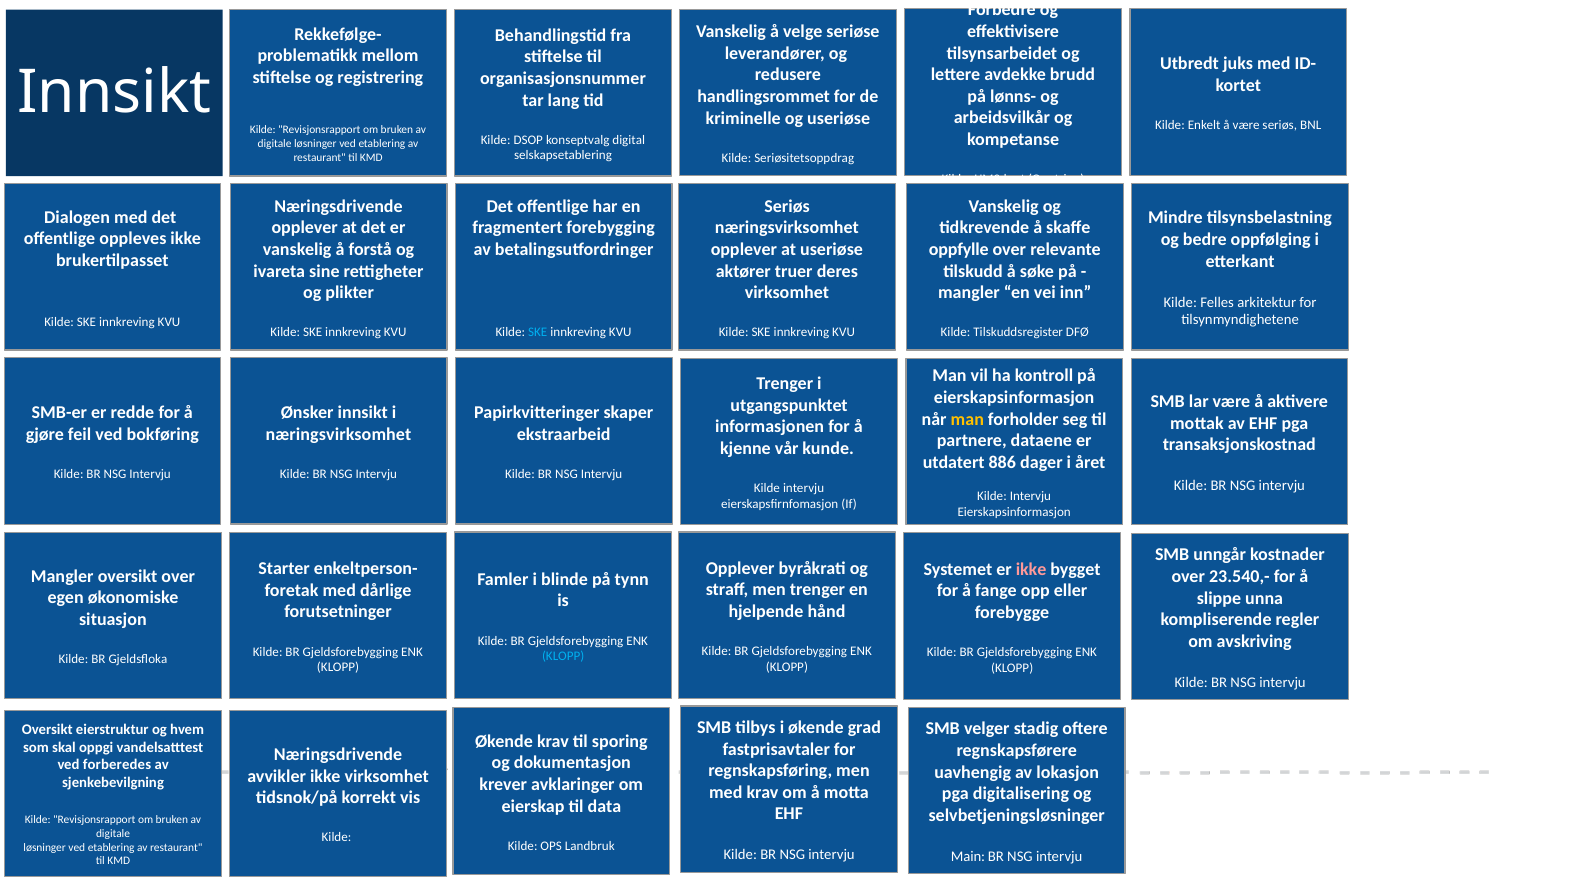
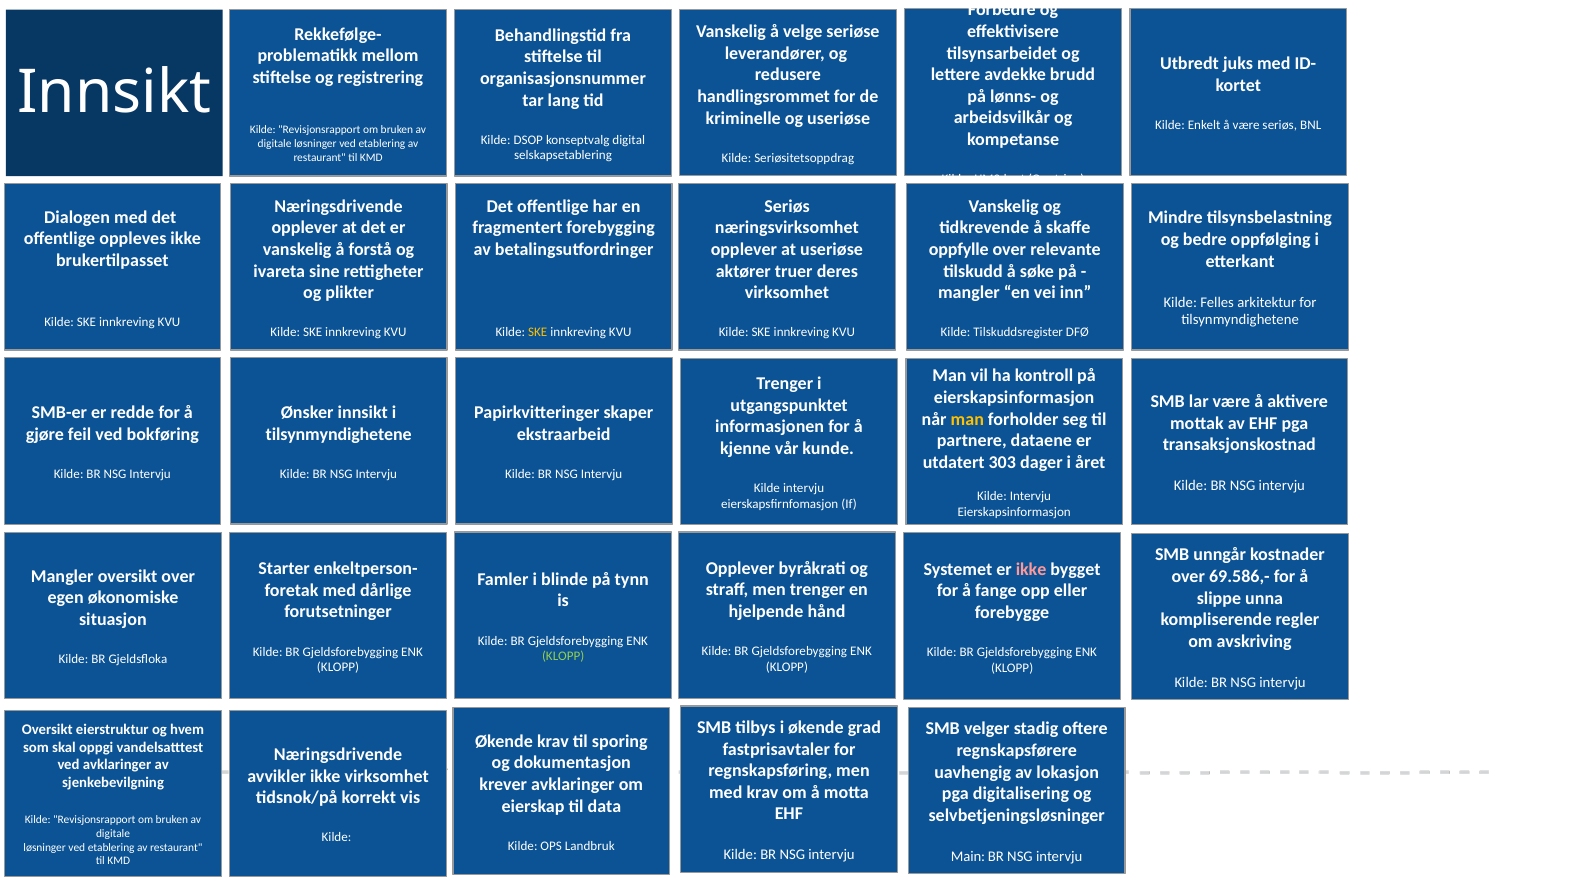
SKE at (538, 333) colour: light blue -> yellow
næringsvirksomhet at (339, 434): næringsvirksomhet -> tilsynmyndighetene
886: 886 -> 303
23.540,-: 23.540,- -> 69.586,-
KLOPP at (563, 657) colour: light blue -> light green
ved forberedes: forberedes -> avklaringer
